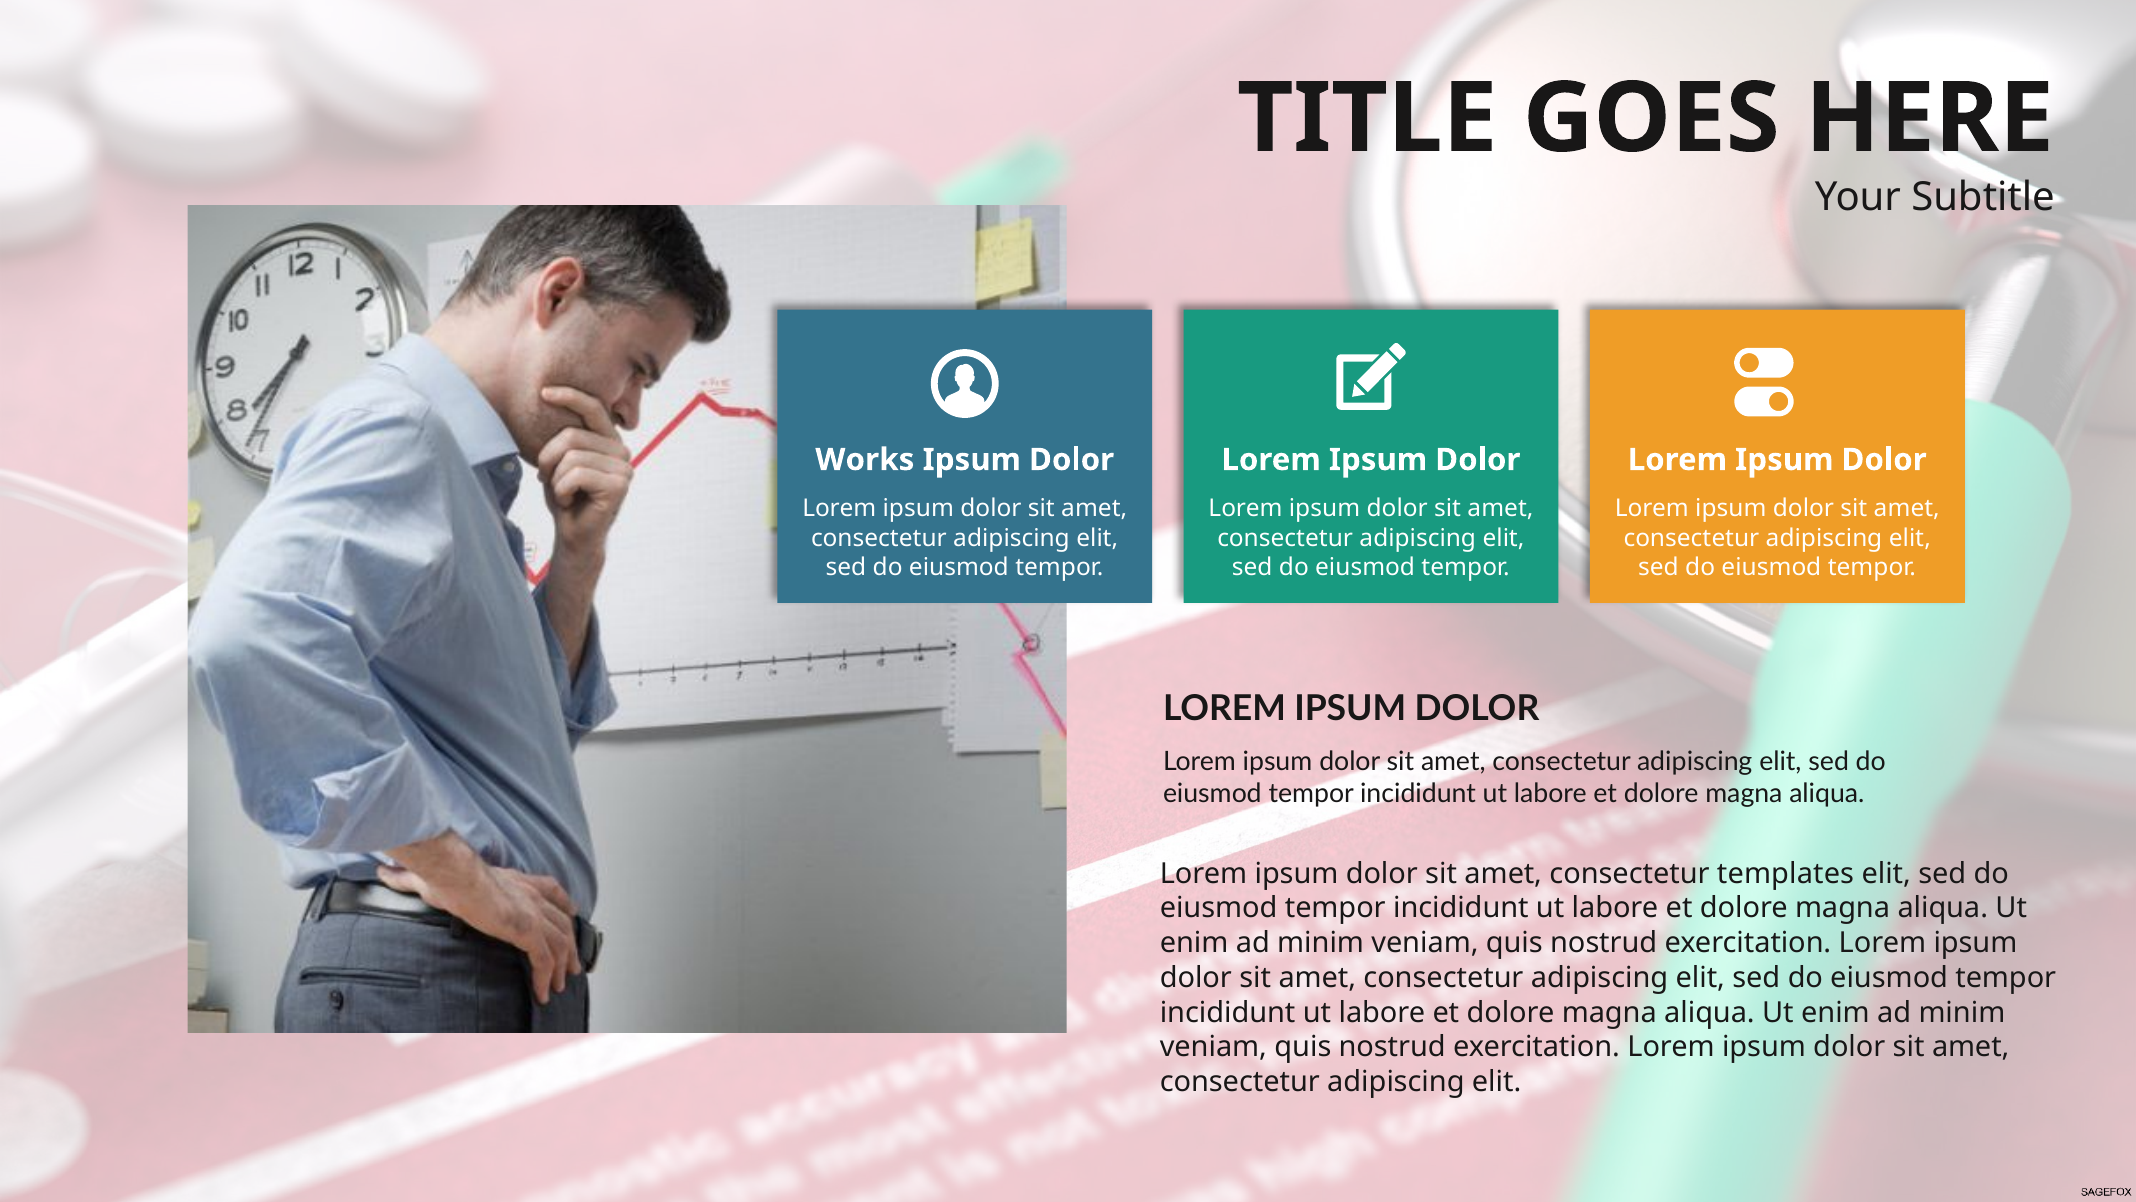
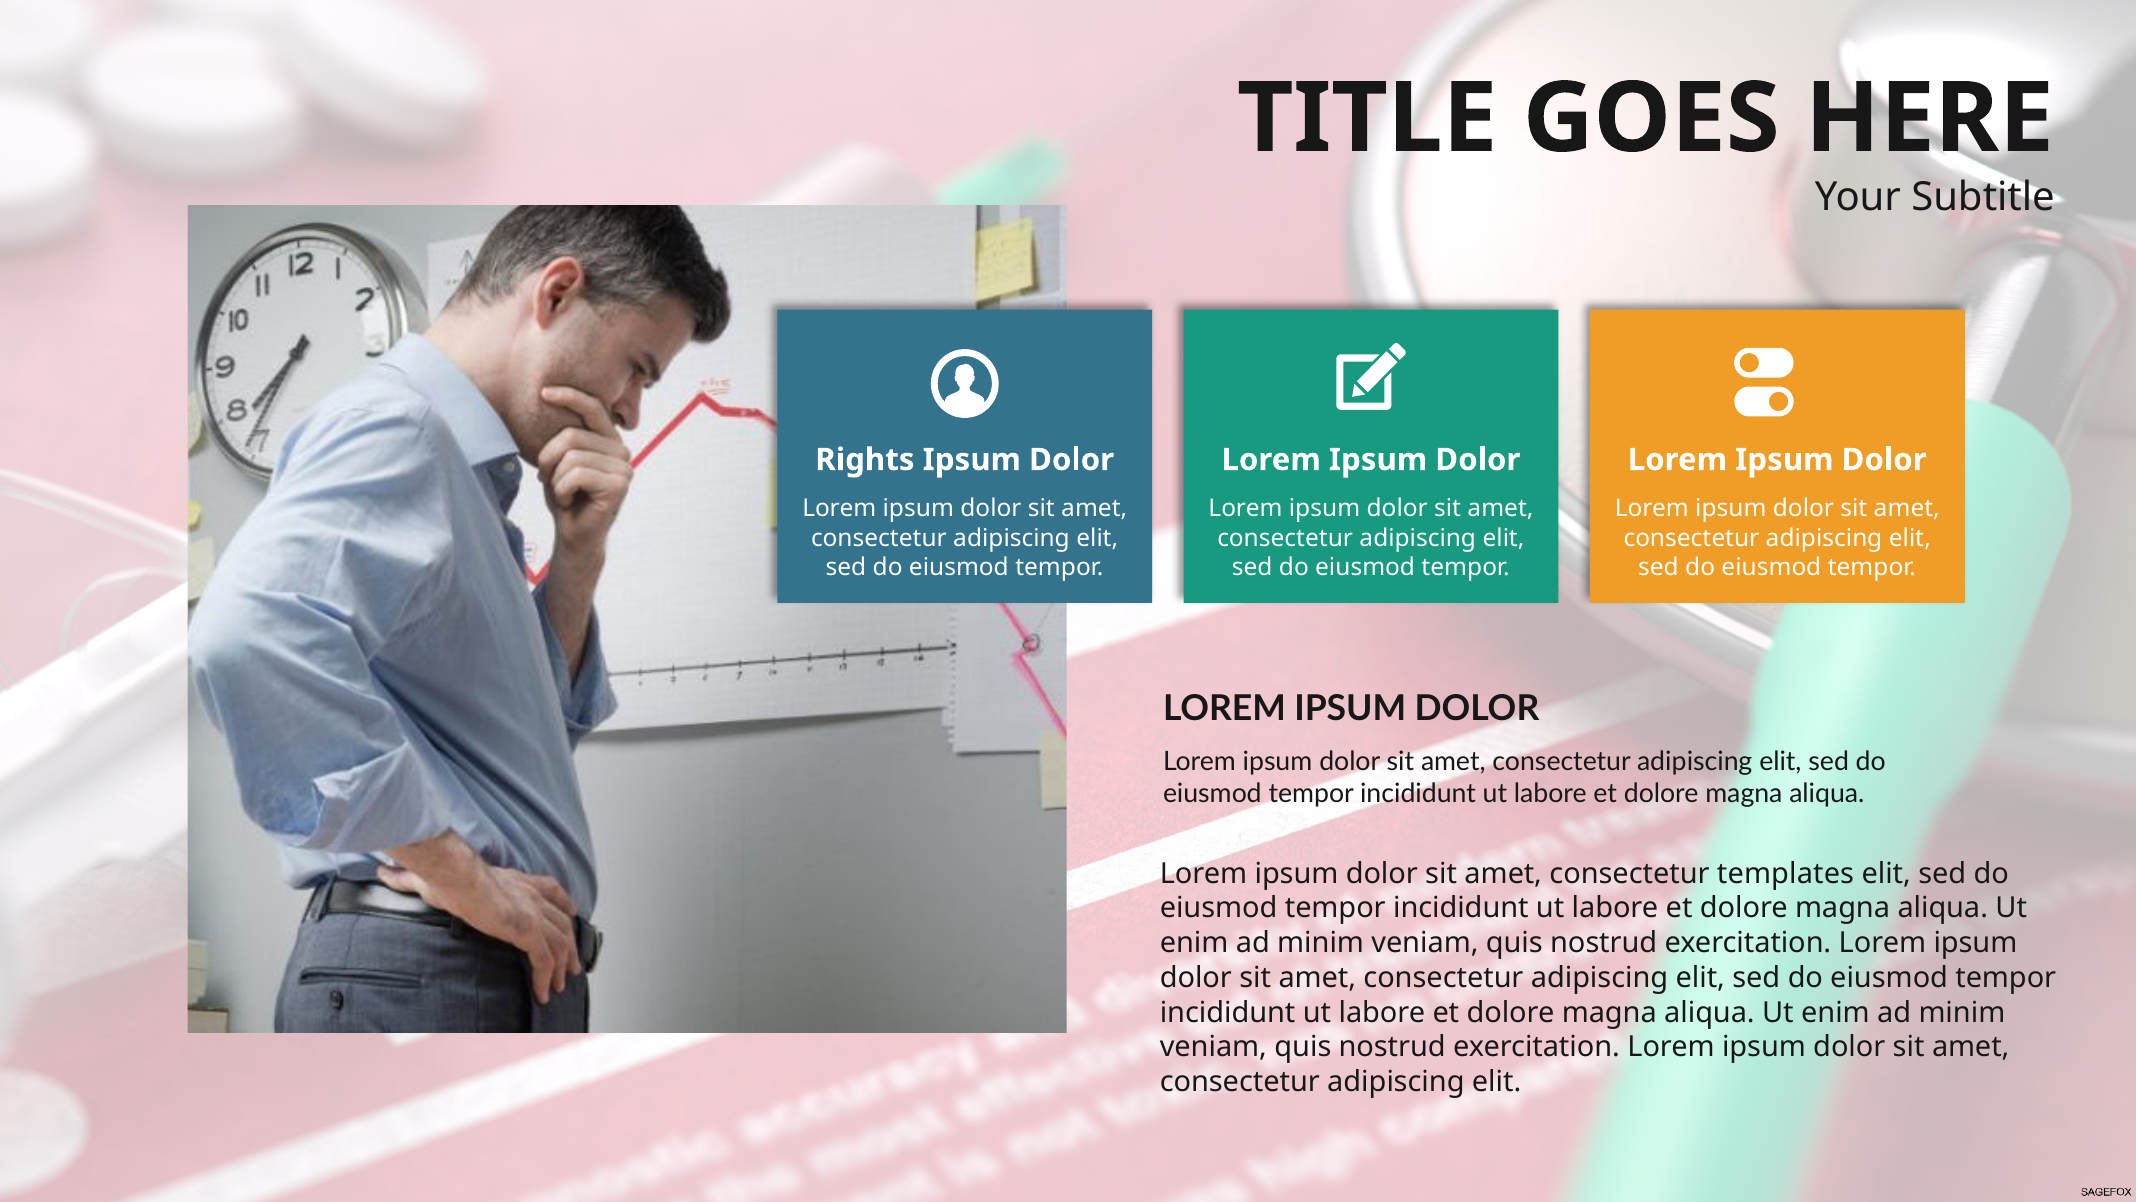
Works: Works -> Rights
